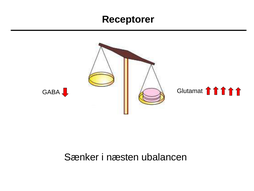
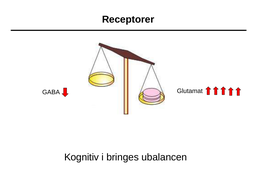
Sænker: Sænker -> Kognitiv
næsten: næsten -> bringes
